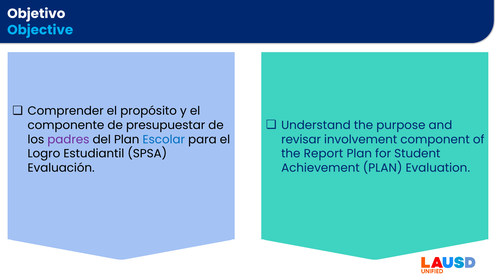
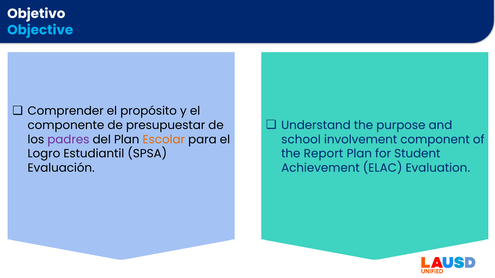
Escolar colour: blue -> orange
revisar: revisar -> school
Achievement PLAN: PLAN -> ELAC
